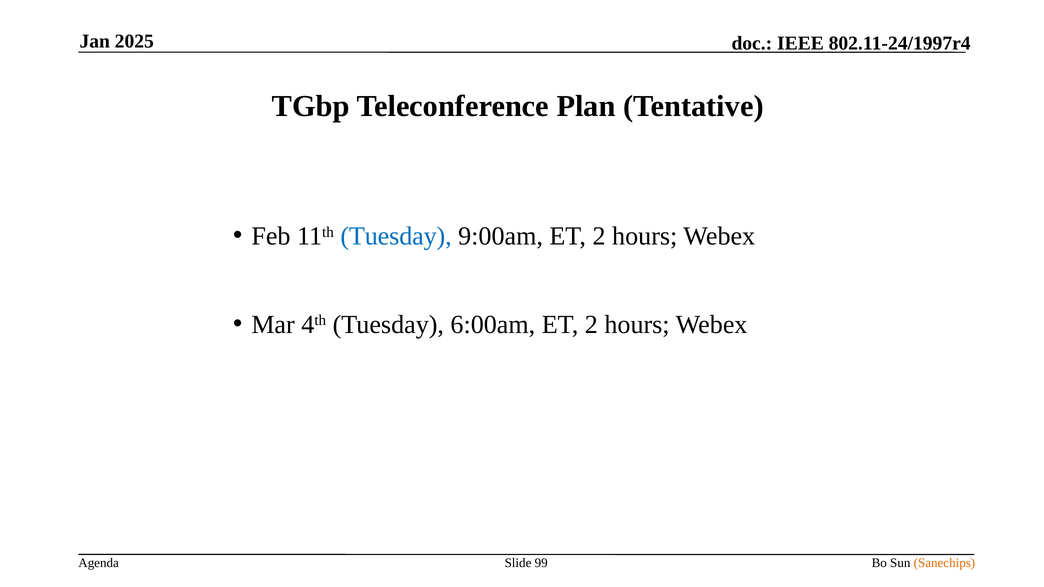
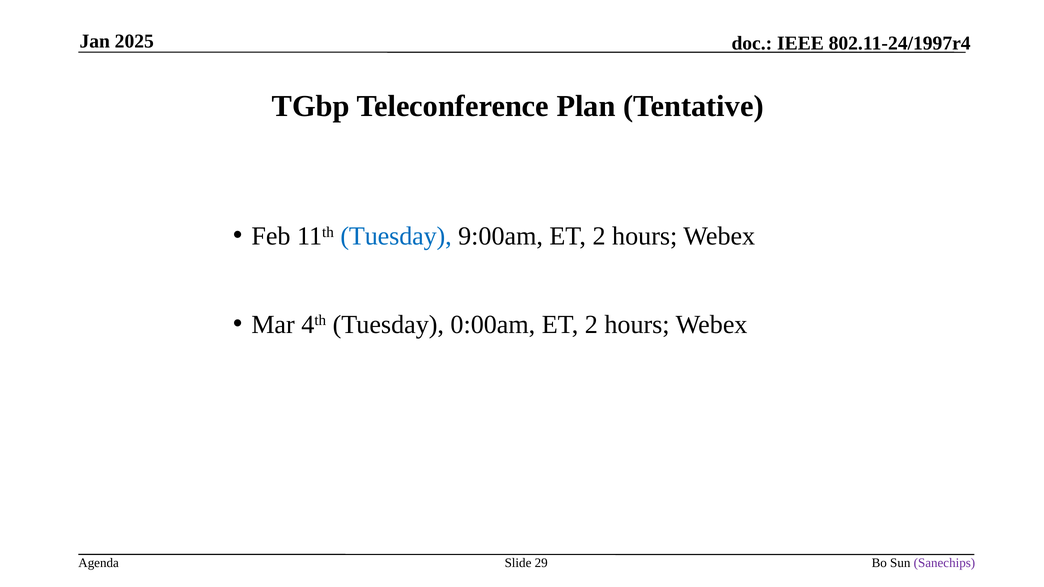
6:00am: 6:00am -> 0:00am
99: 99 -> 29
Sanechips colour: orange -> purple
